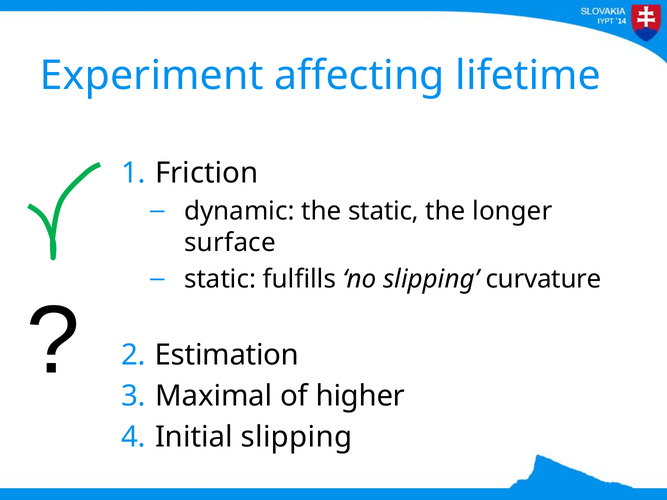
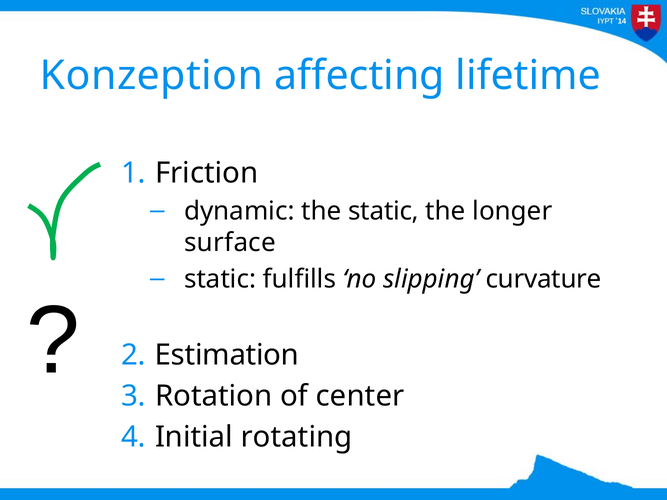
Experiment: Experiment -> Konzeption
Maximal: Maximal -> Rotation
higher: higher -> center
Initial slipping: slipping -> rotating
